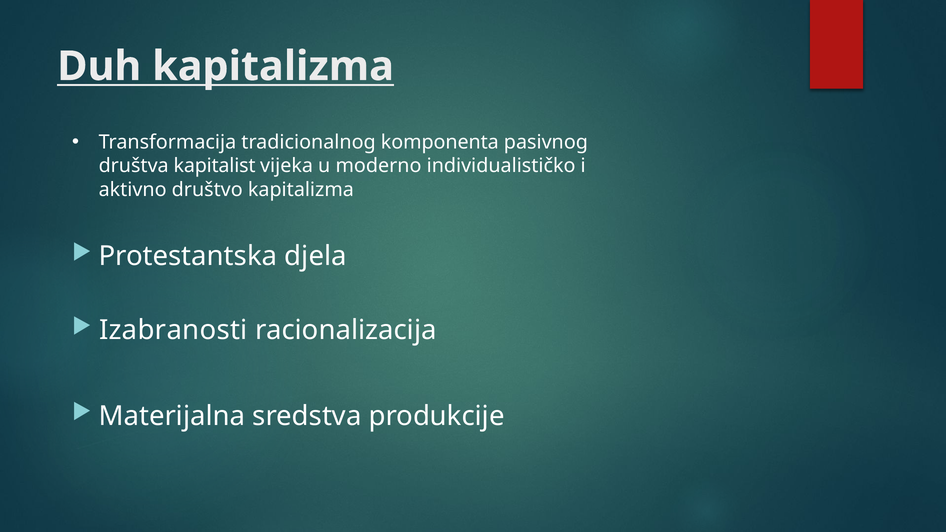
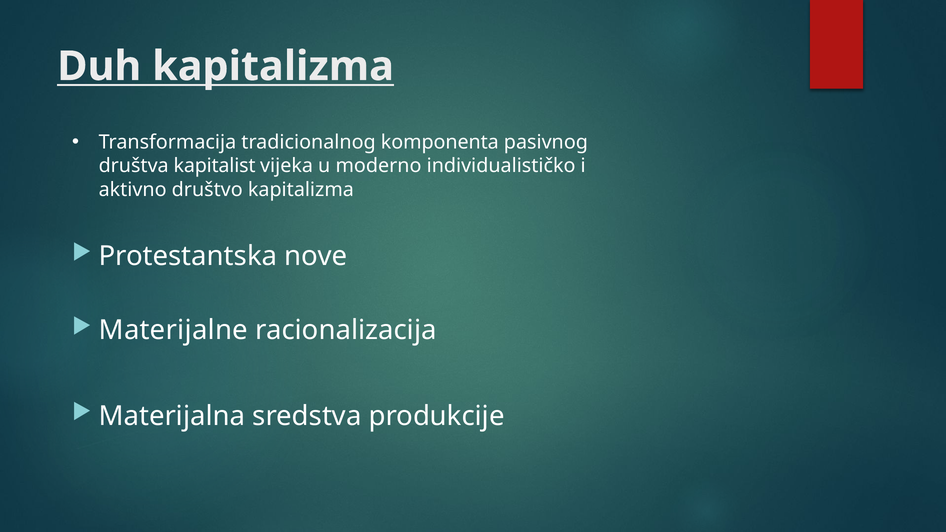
djela: djela -> nove
Izabranosti: Izabranosti -> Materijalne
